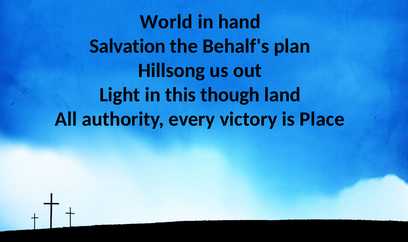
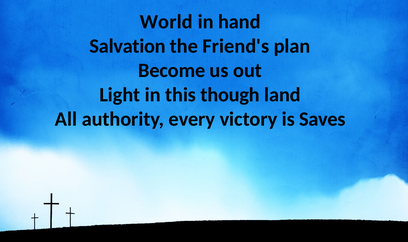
Behalf's: Behalf's -> Friend's
Hillsong: Hillsong -> Become
Place: Place -> Saves
